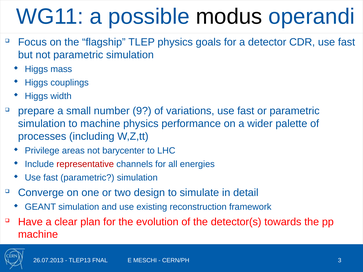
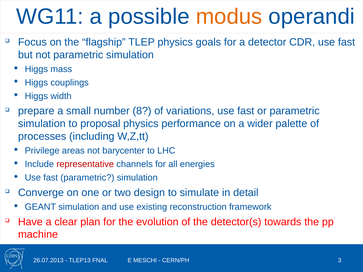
modus colour: black -> orange
9: 9 -> 8
to machine: machine -> proposal
